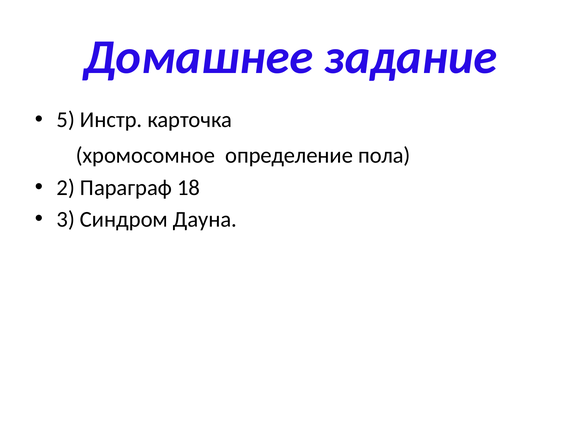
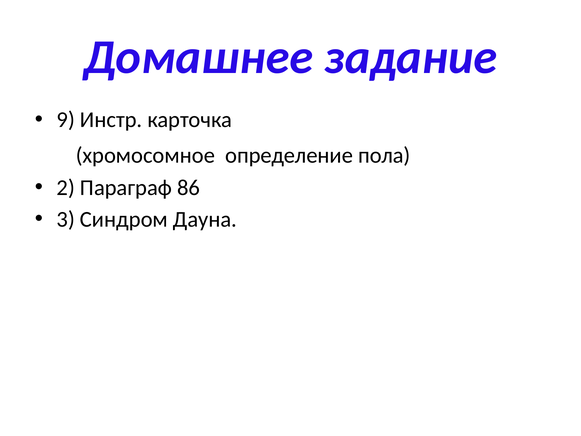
5: 5 -> 9
18: 18 -> 86
